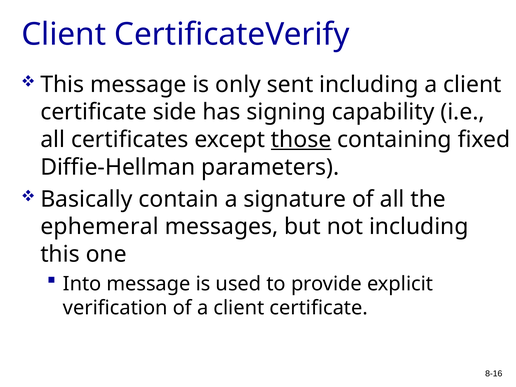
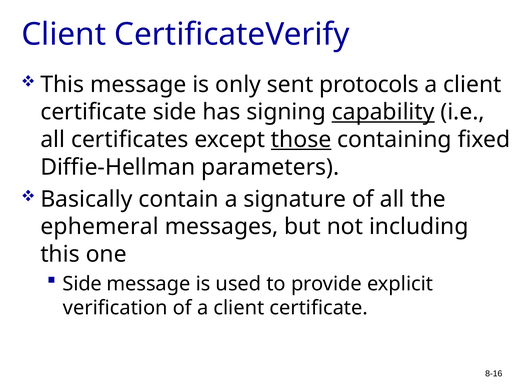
sent including: including -> protocols
capability underline: none -> present
Into at (82, 284): Into -> Side
